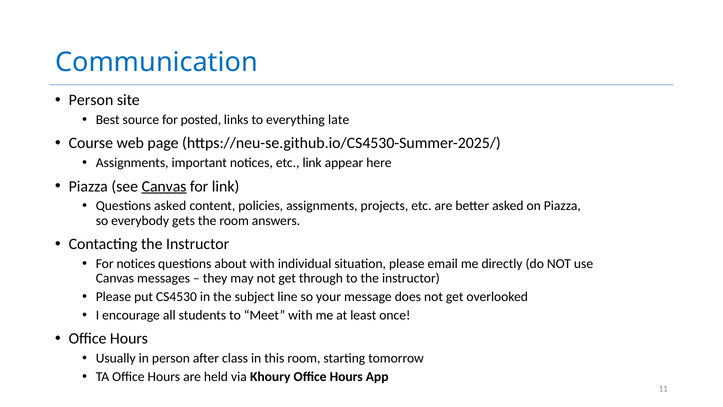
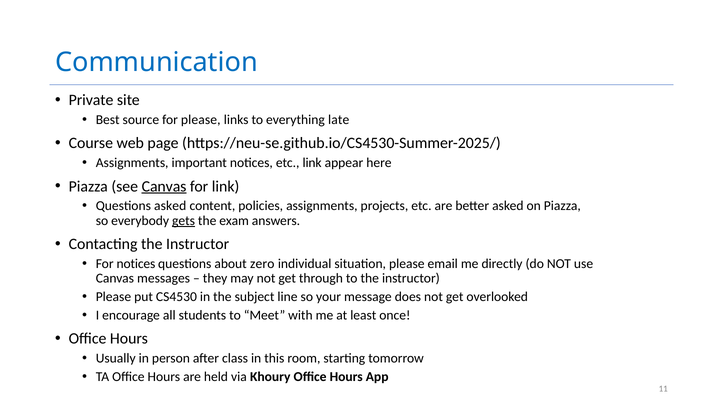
Person at (91, 100): Person -> Private
for posted: posted -> please
gets underline: none -> present
the room: room -> exam
about with: with -> zero
